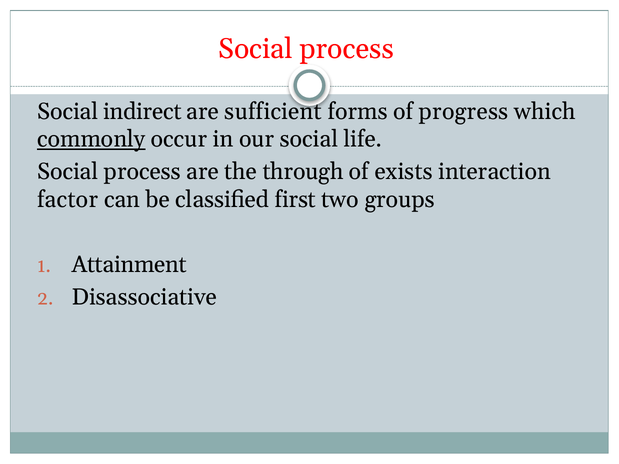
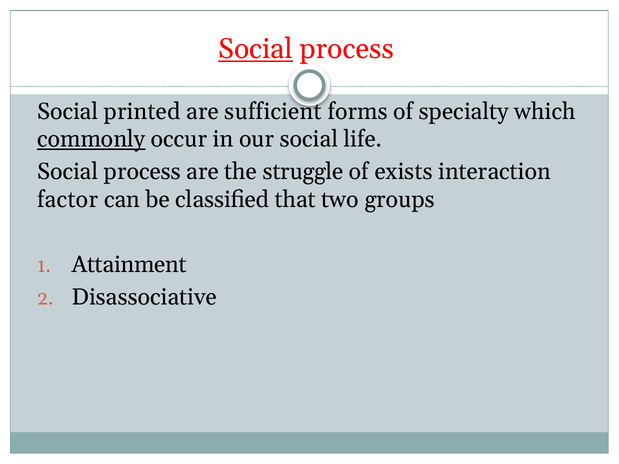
Social at (255, 49) underline: none -> present
indirect: indirect -> printed
progress: progress -> specialty
through: through -> struggle
first: first -> that
